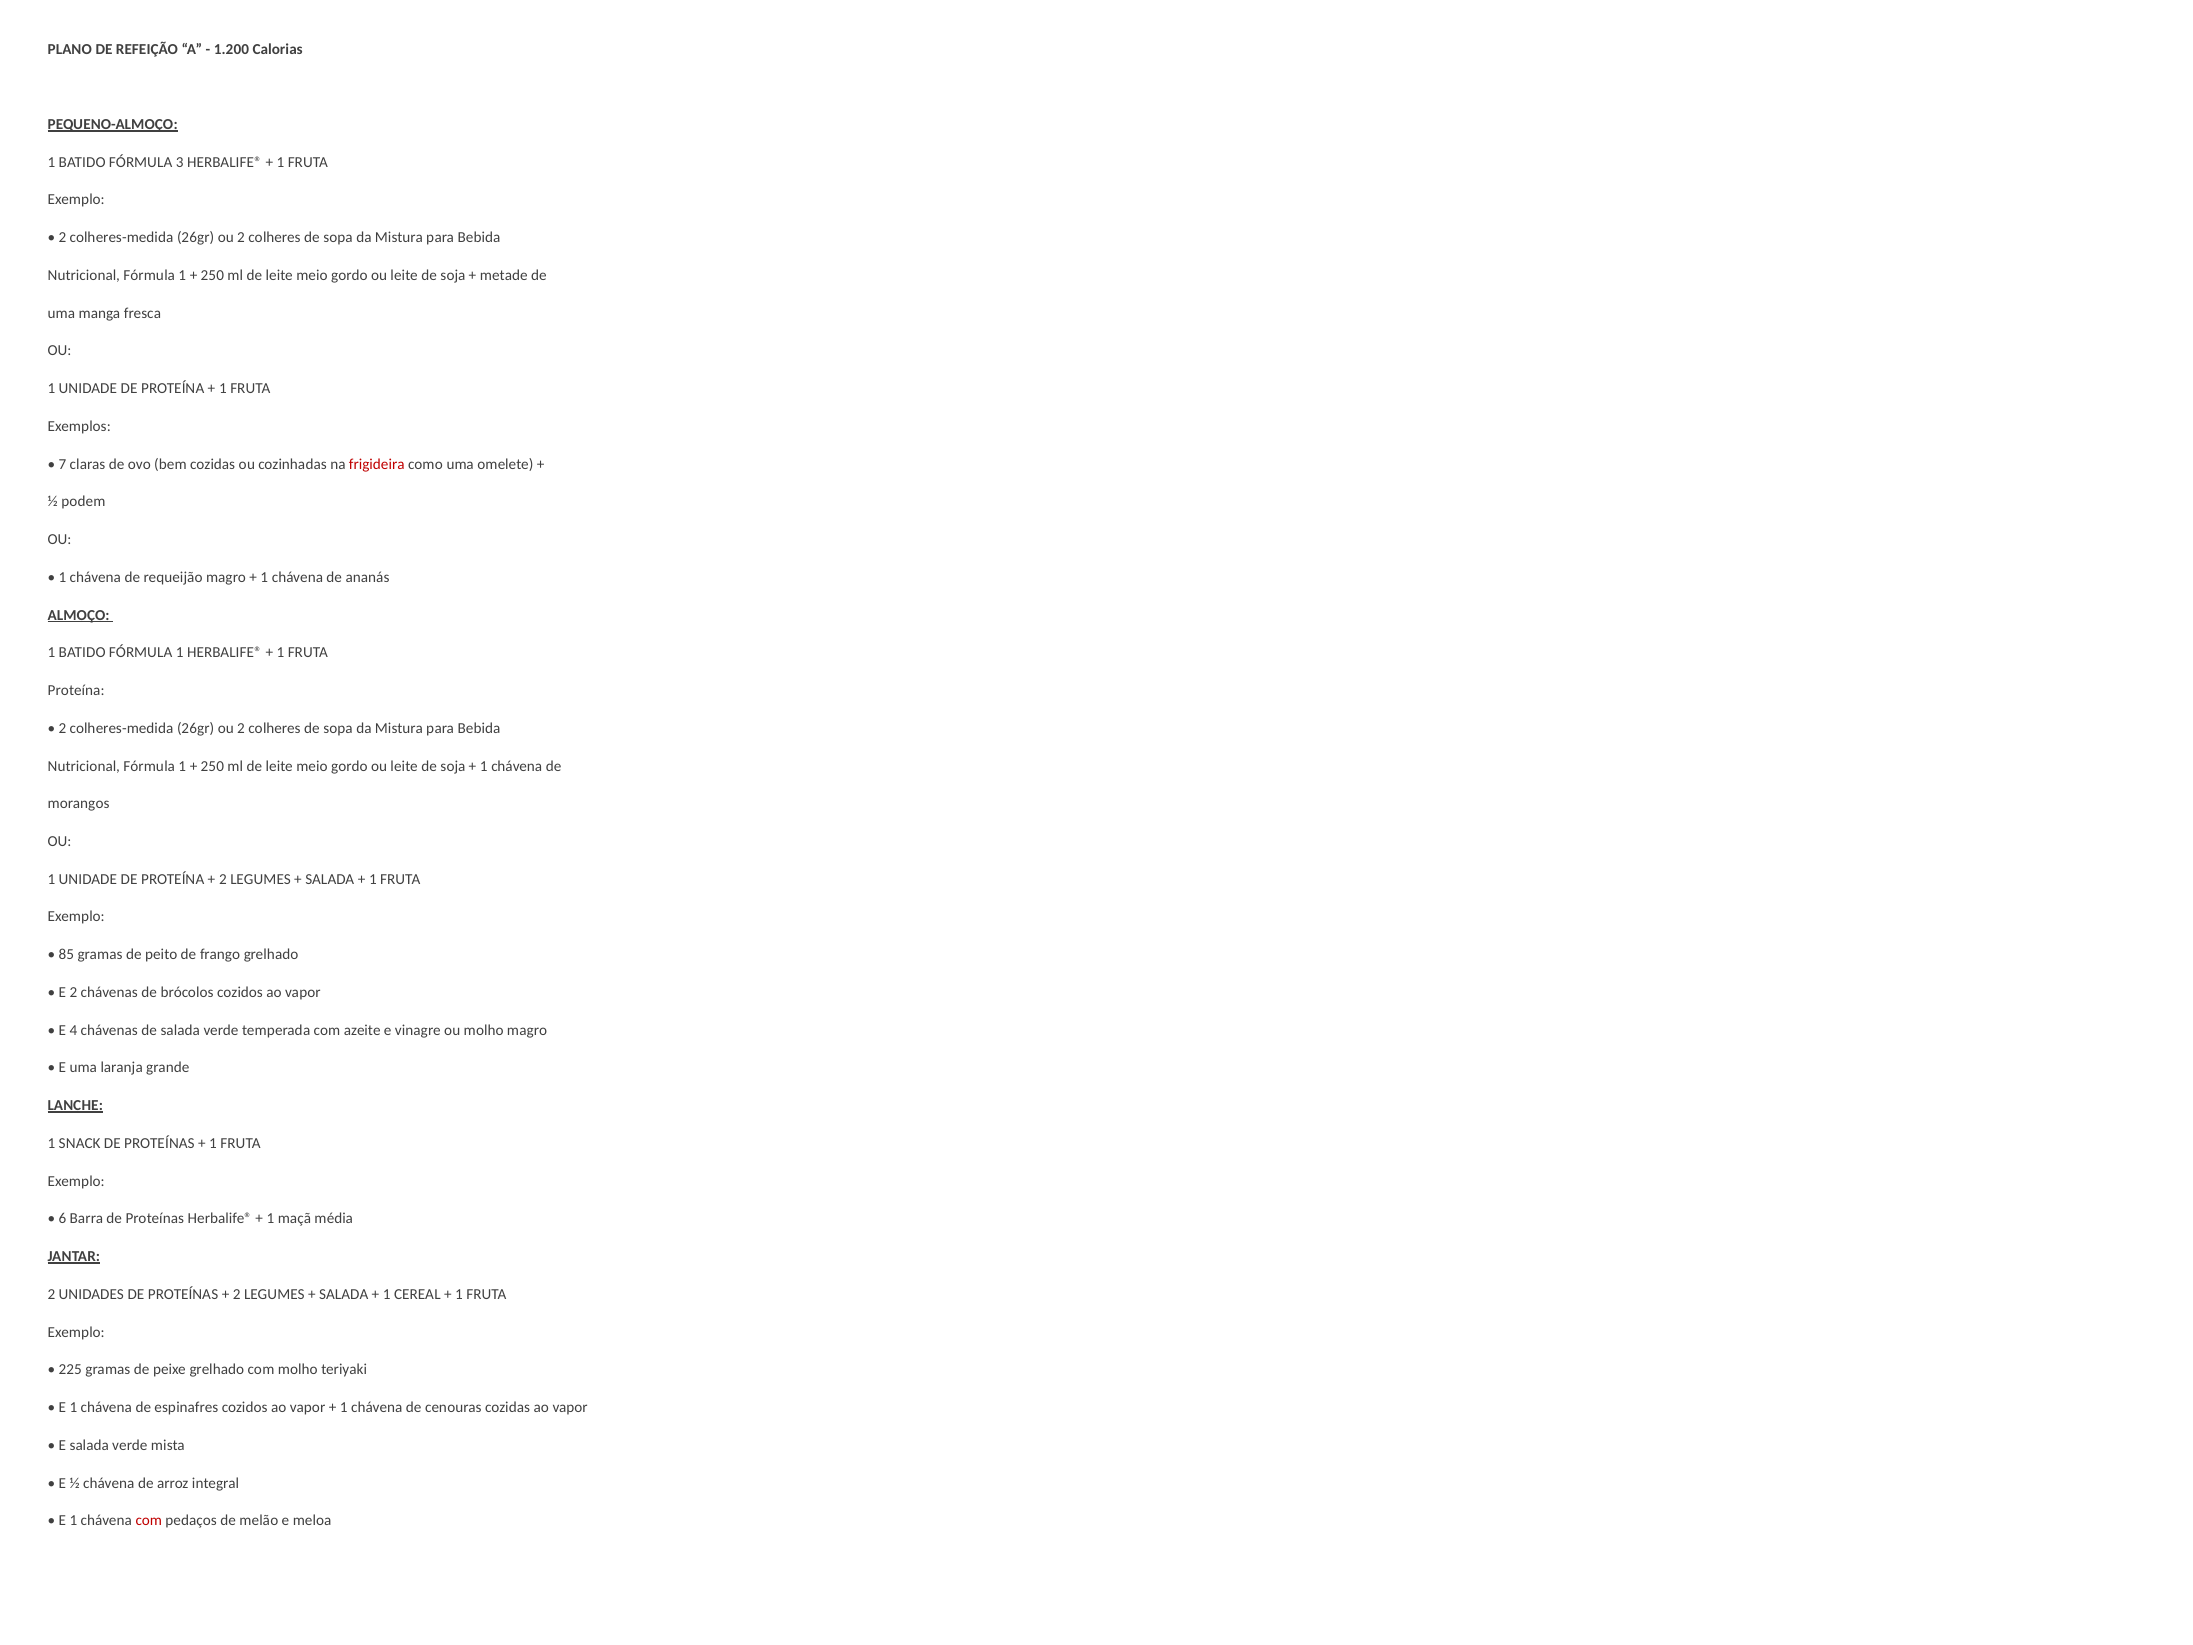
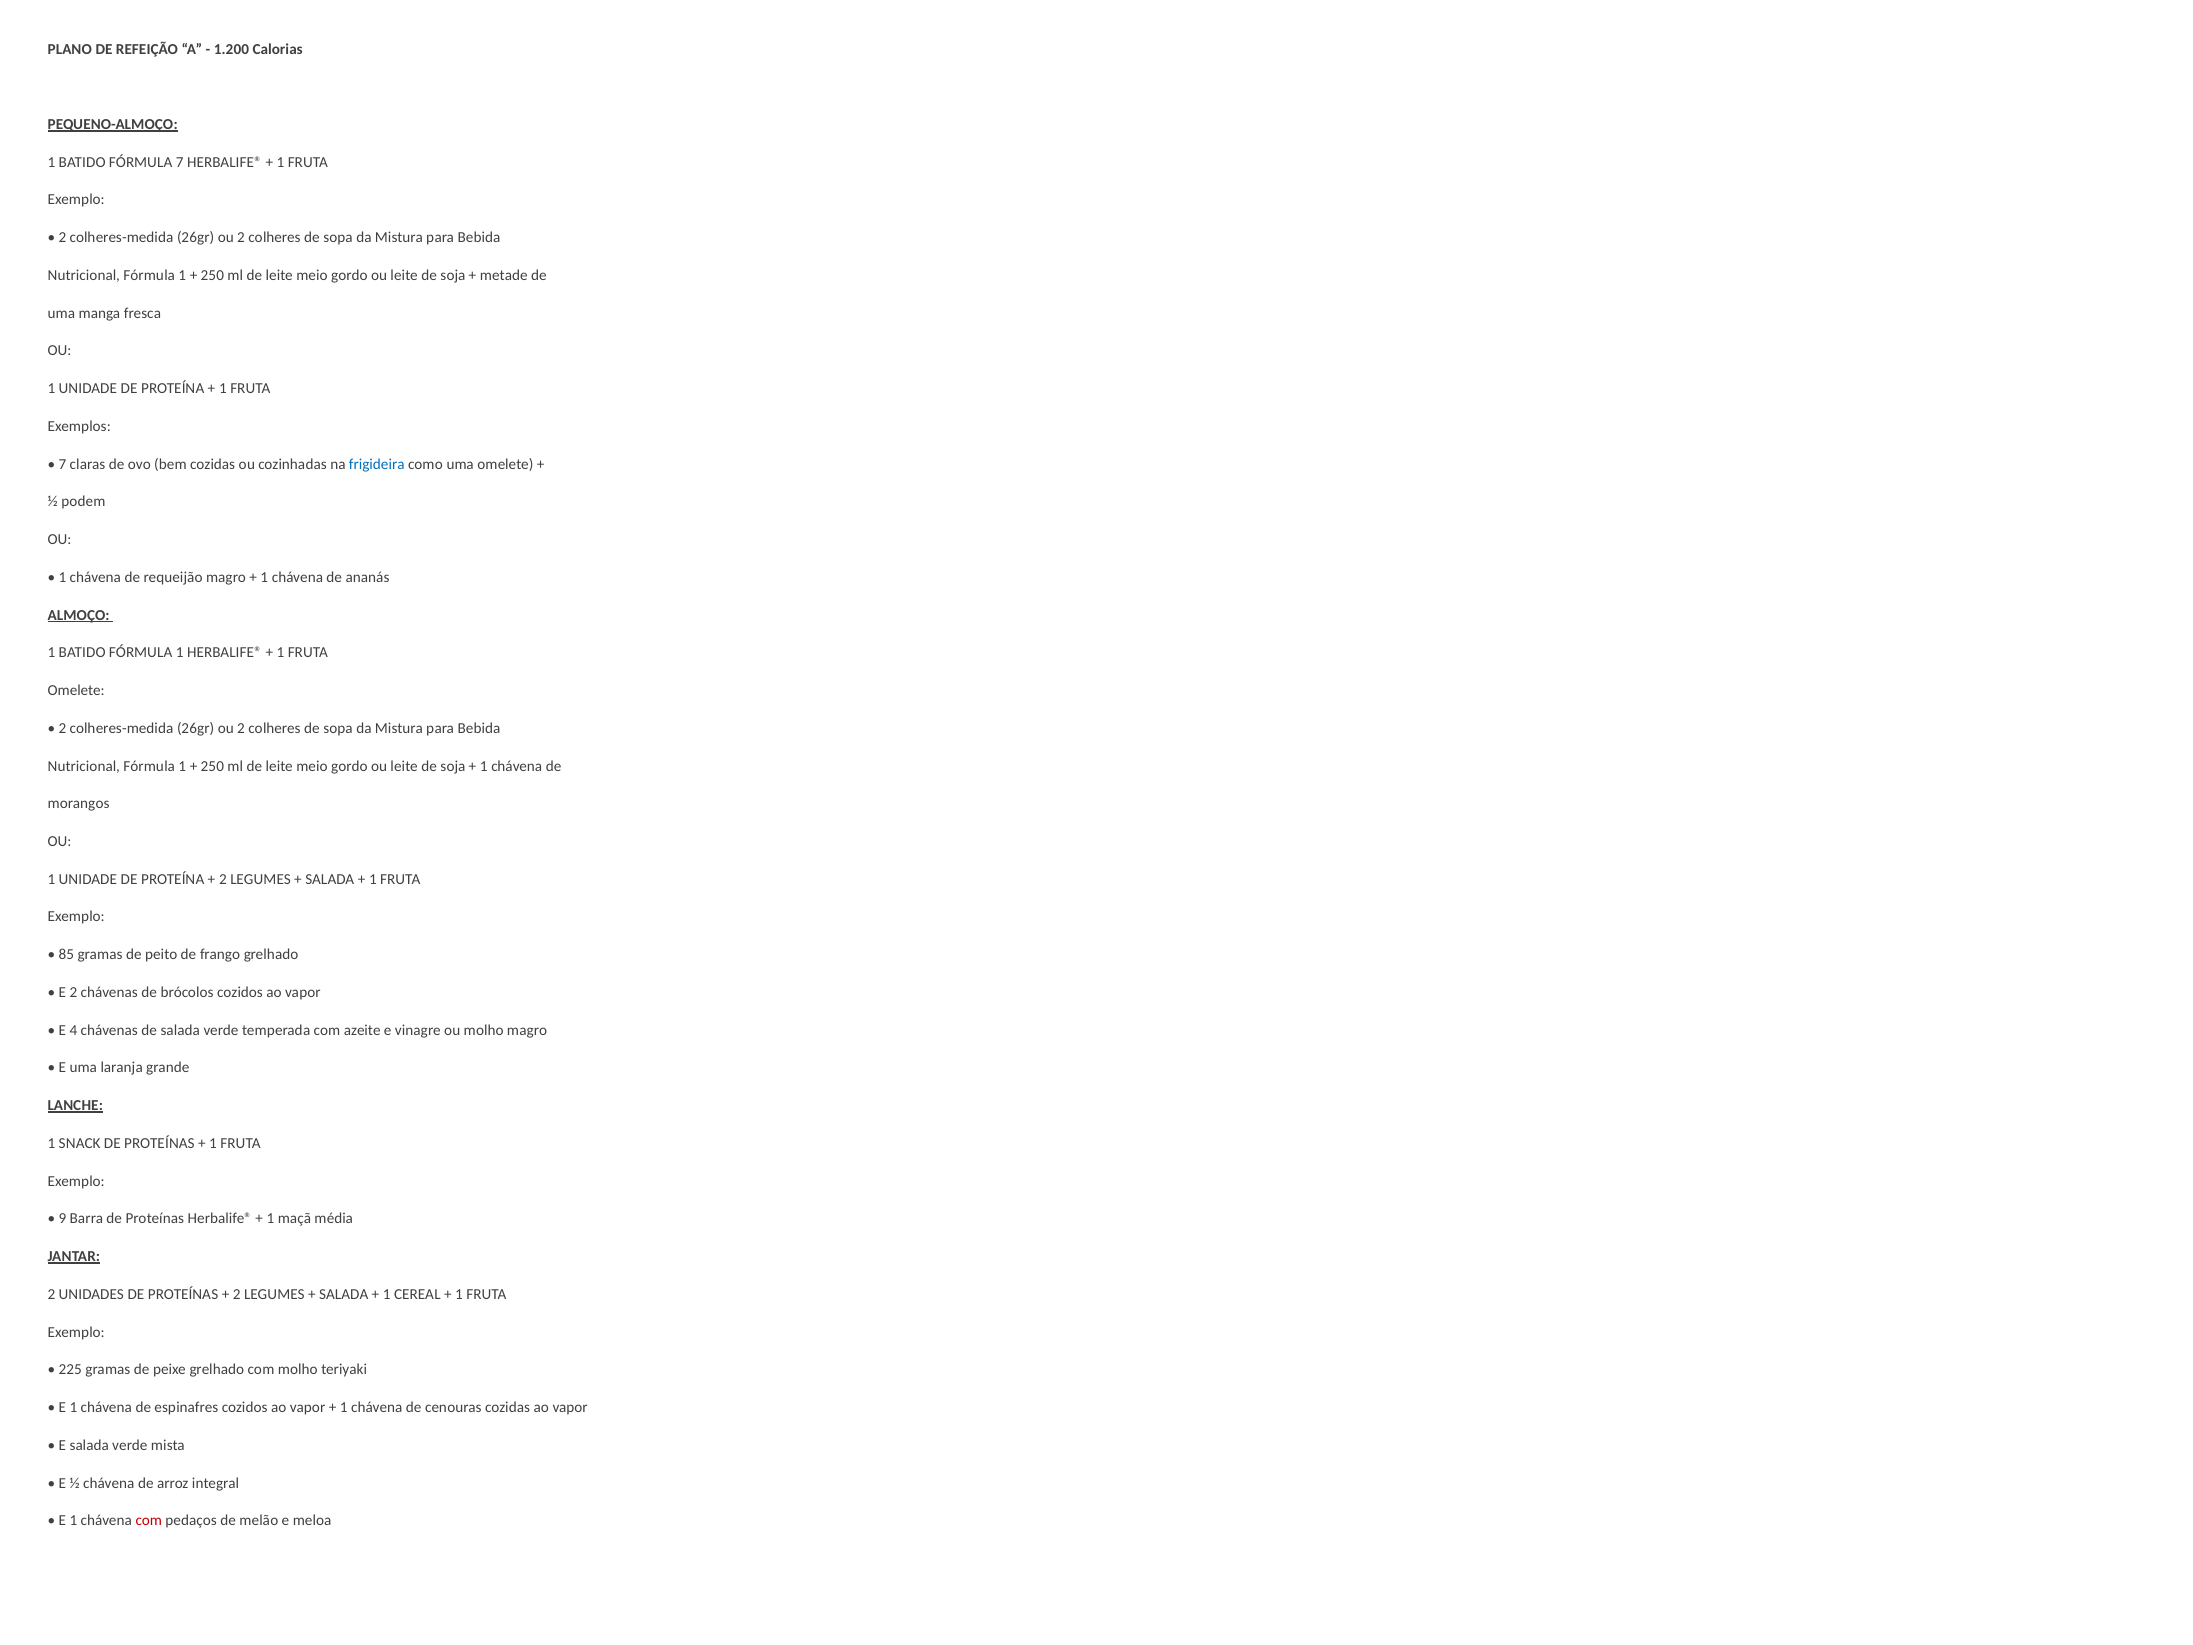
FÓRMULA 3: 3 -> 7
frigideira colour: red -> blue
Proteína at (76, 690): Proteína -> Omelete
6: 6 -> 9
